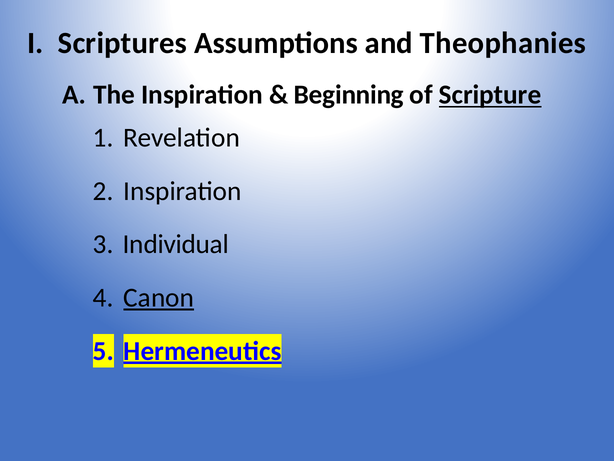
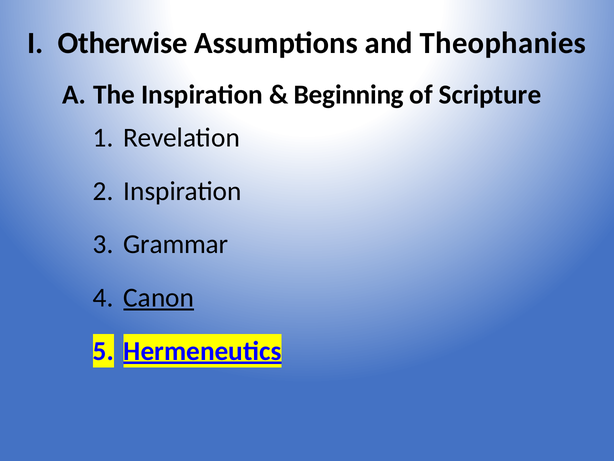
Scriptures: Scriptures -> Otherwise
Scripture underline: present -> none
Individual: Individual -> Grammar
